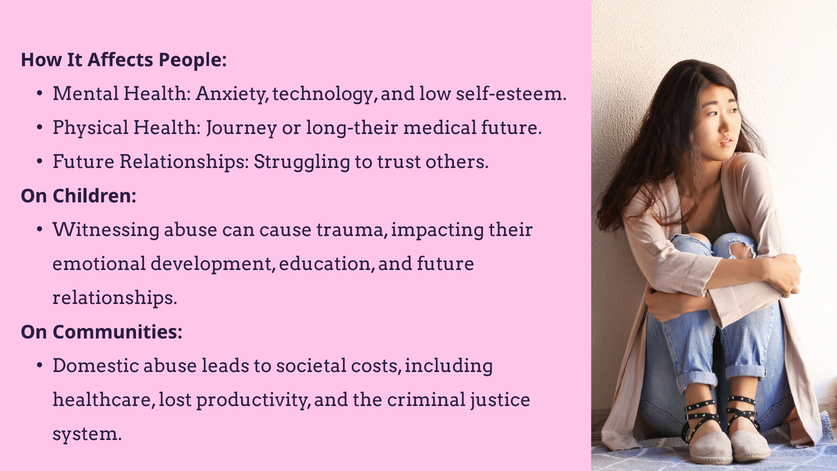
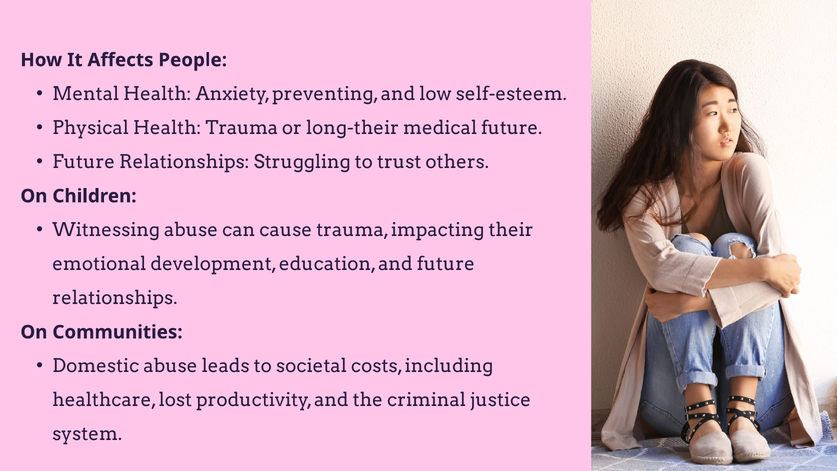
technology: technology -> preventing
Health Journey: Journey -> Trauma
